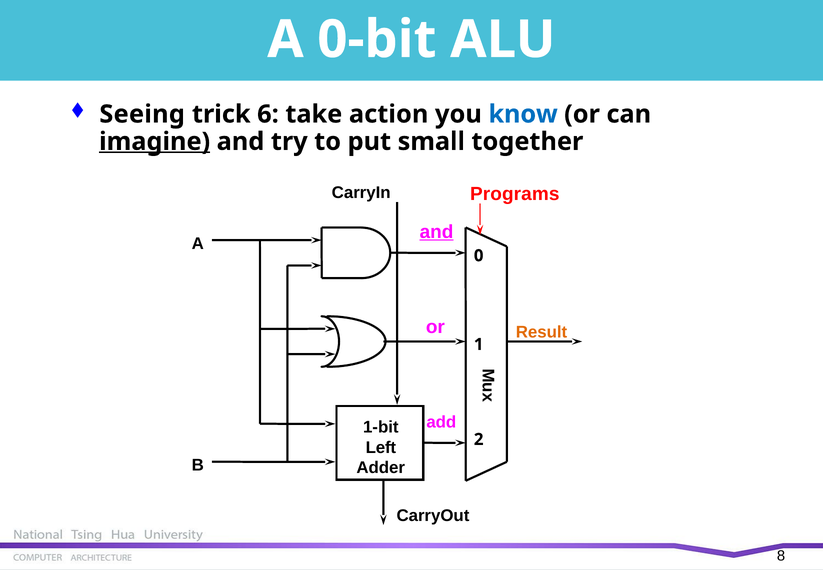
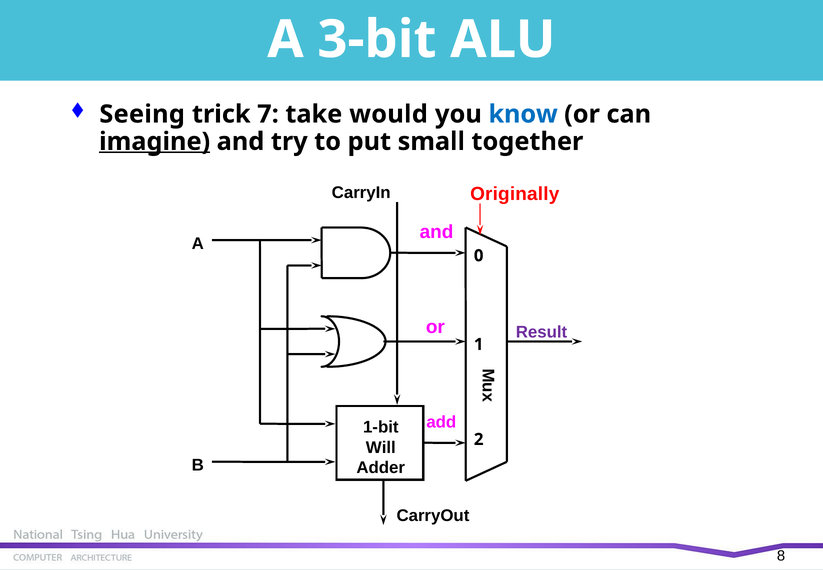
0-bit: 0-bit -> 3-bit
6: 6 -> 7
action: action -> would
Programs: Programs -> Originally
and at (437, 232) underline: present -> none
Result colour: orange -> purple
Left: Left -> Will
